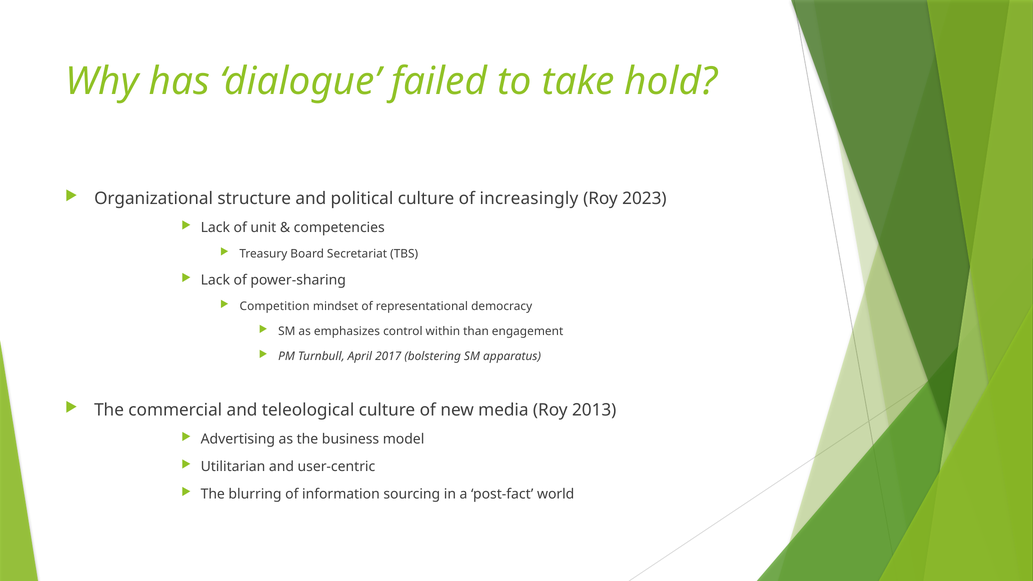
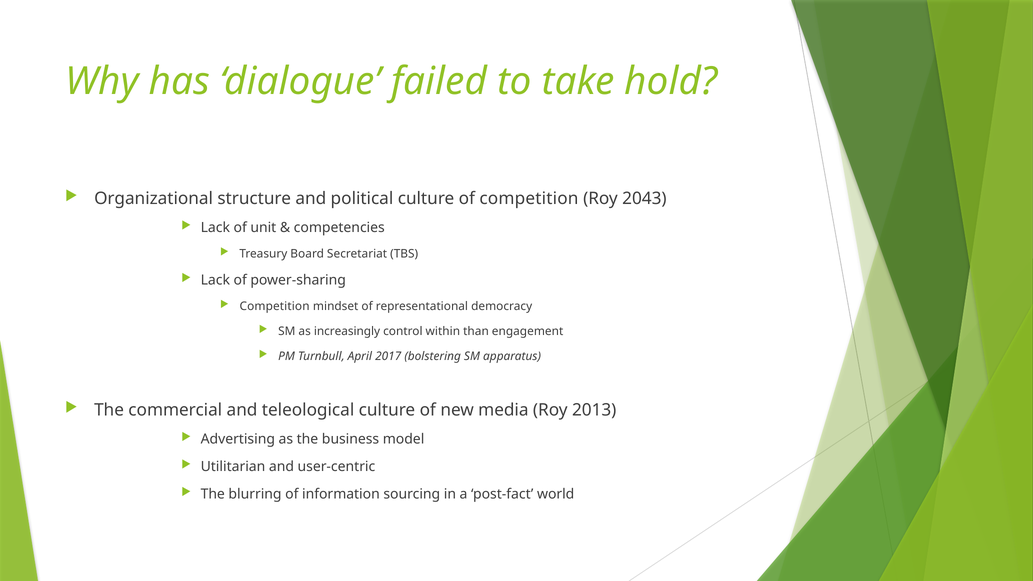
of increasingly: increasingly -> competition
2023: 2023 -> 2043
emphasizes: emphasizes -> increasingly
